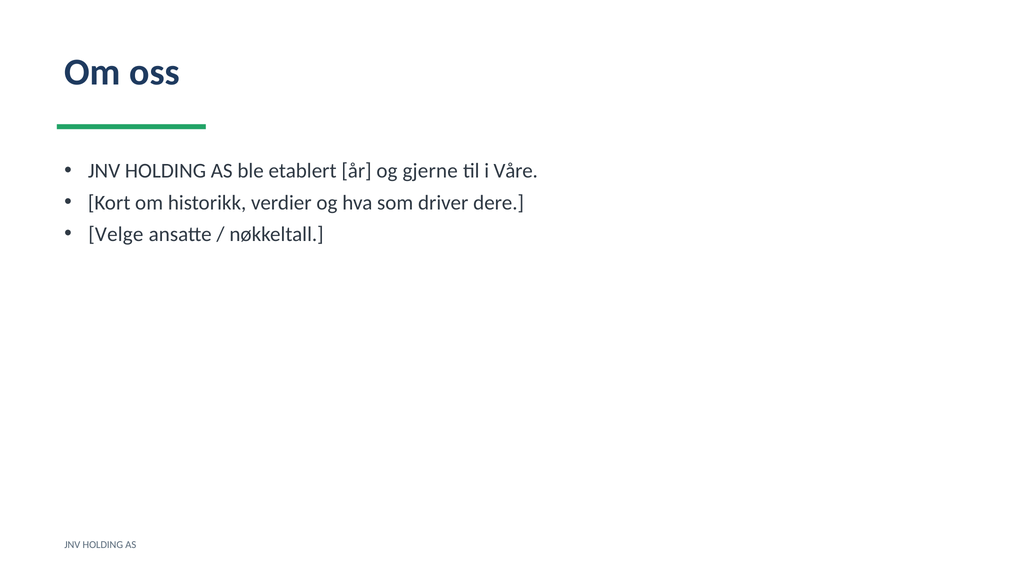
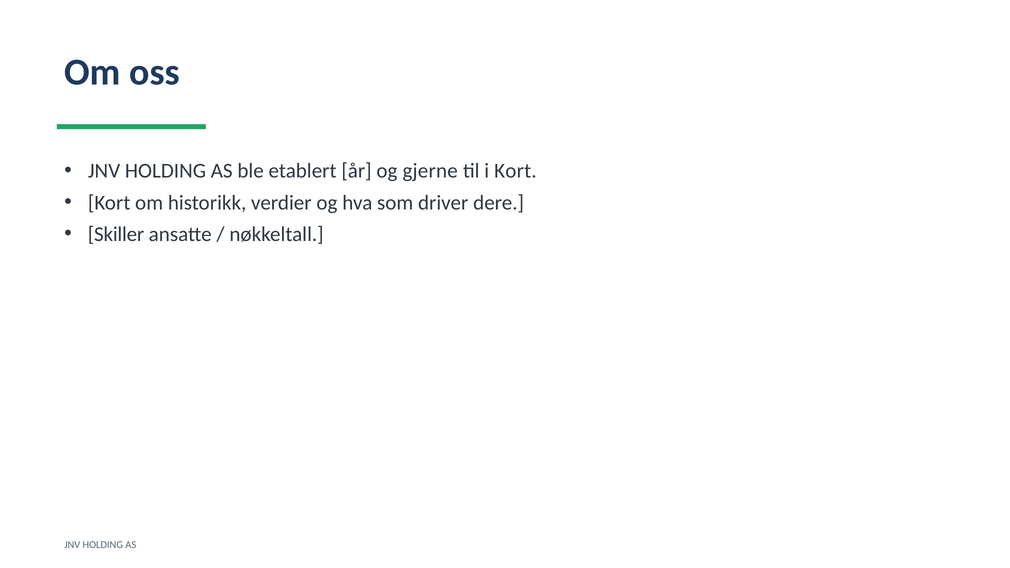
i Våre: Våre -> Kort
Velge: Velge -> Skiller
